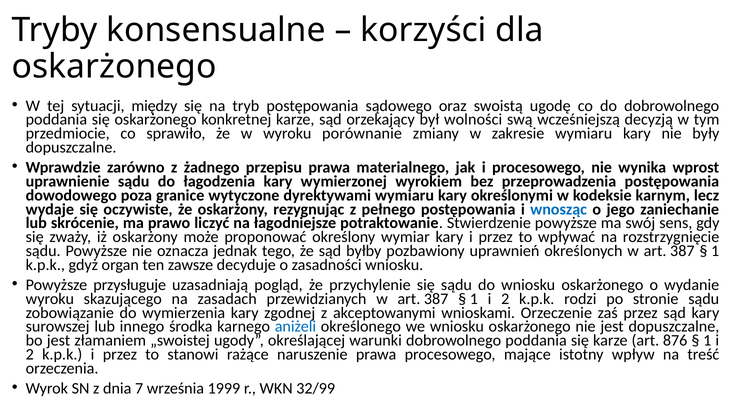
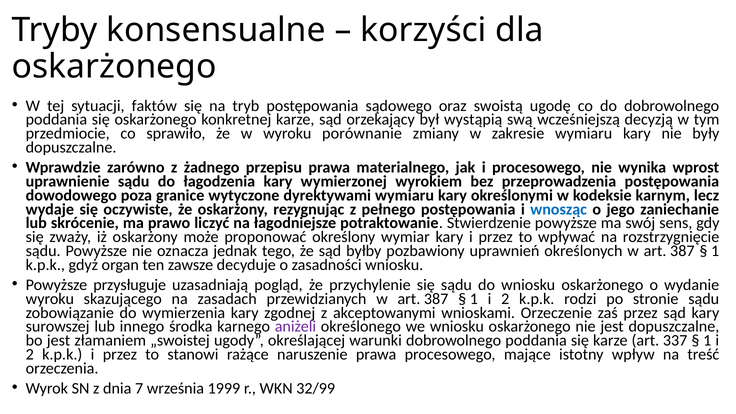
między: między -> faktów
wolności: wolności -> wystąpią
aniżeli colour: blue -> purple
876: 876 -> 337
